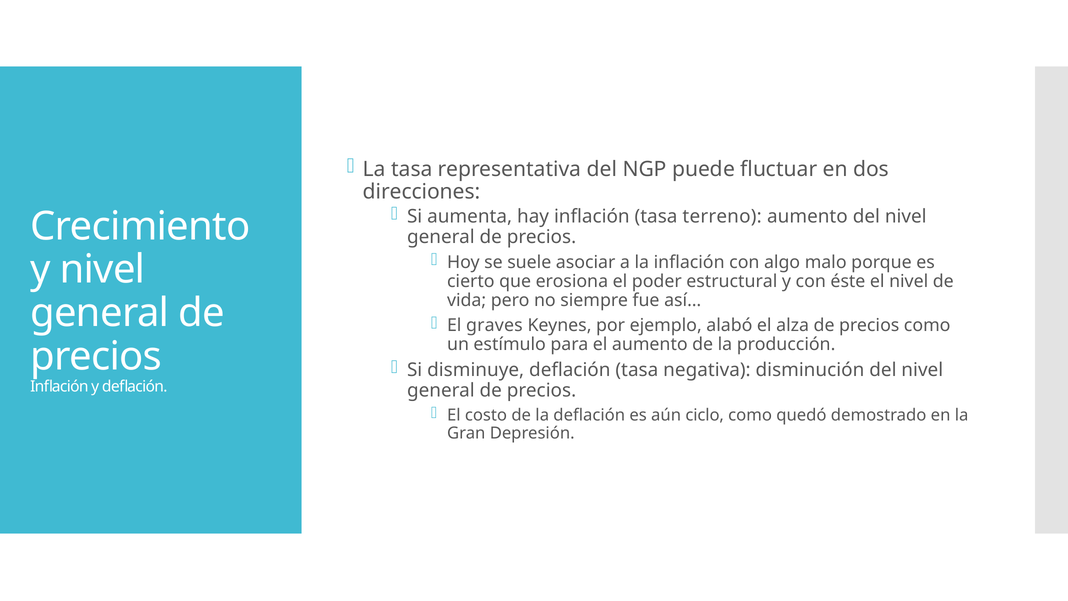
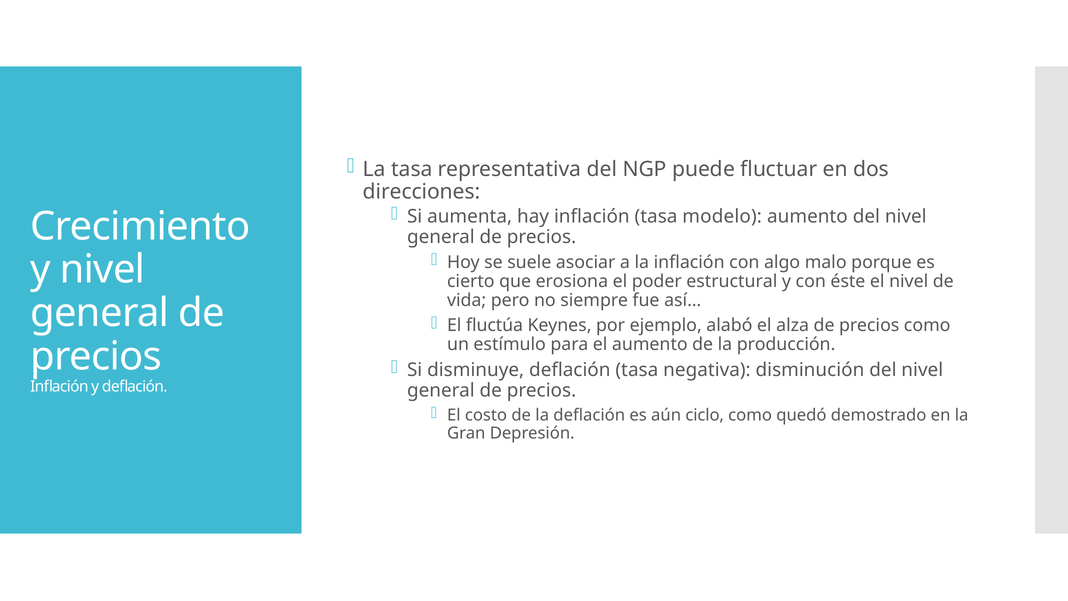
terreno: terreno -> modelo
graves: graves -> fluctúa
